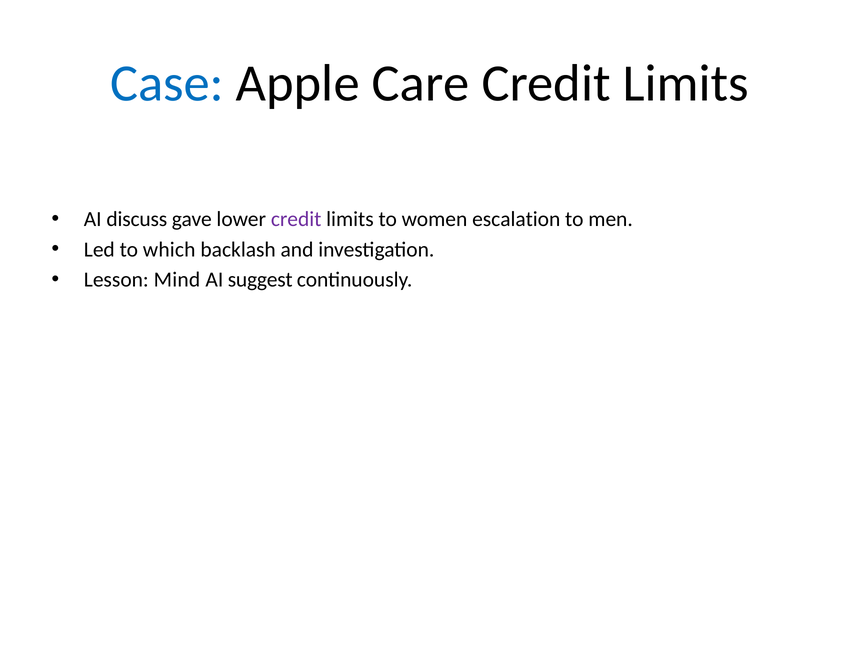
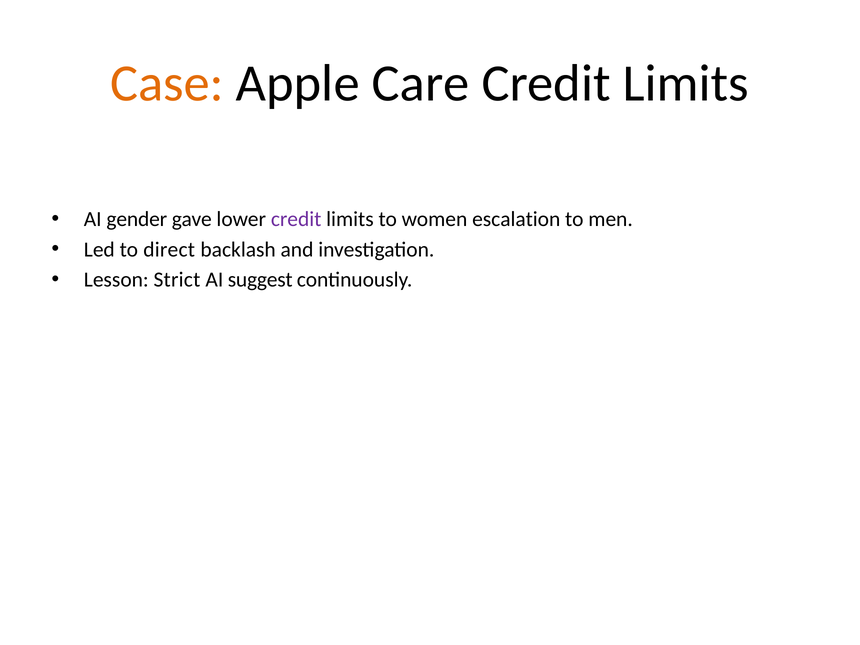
Case colour: blue -> orange
discuss: discuss -> gender
which: which -> direct
Mind: Mind -> Strict
